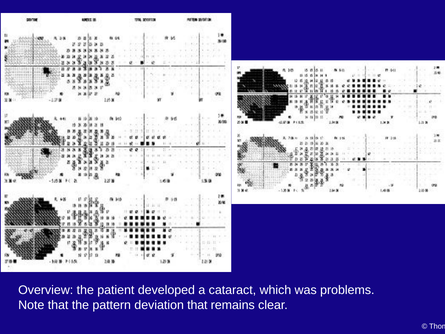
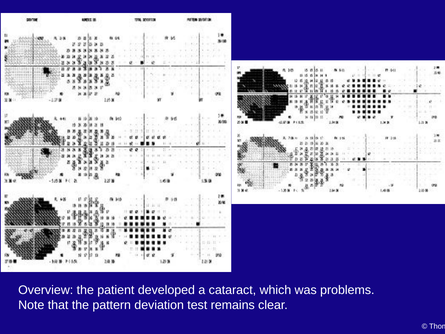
deviation that: that -> test
